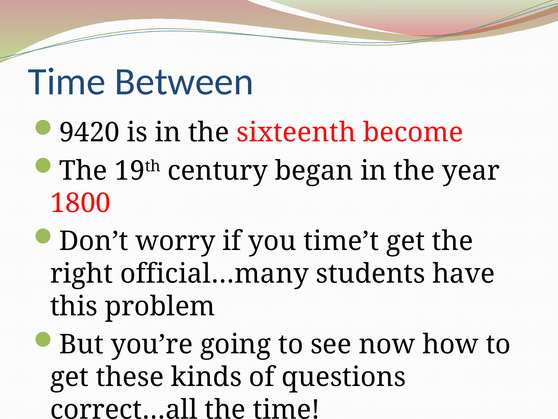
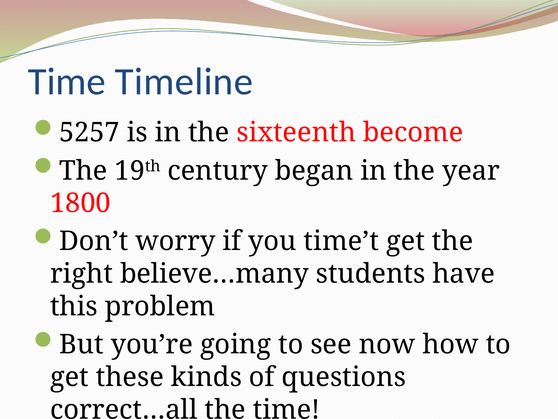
Between: Between -> Timeline
9420: 9420 -> 5257
official…many: official…many -> believe…many
